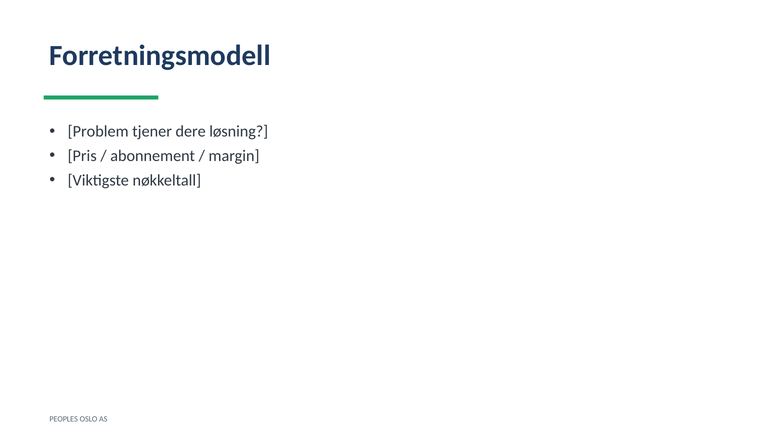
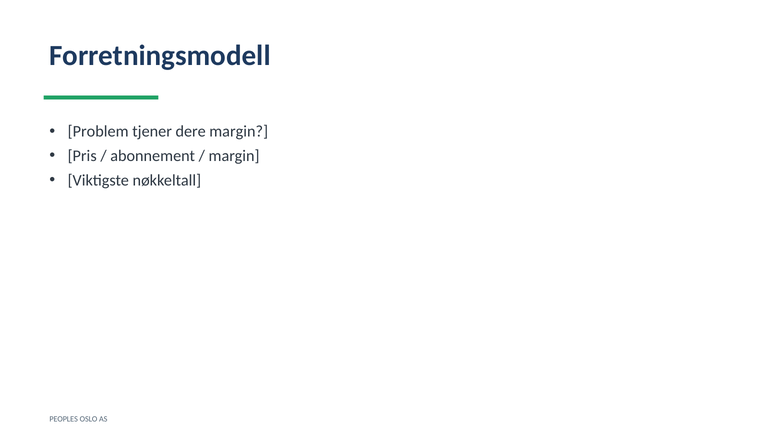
dere løsning: løsning -> margin
